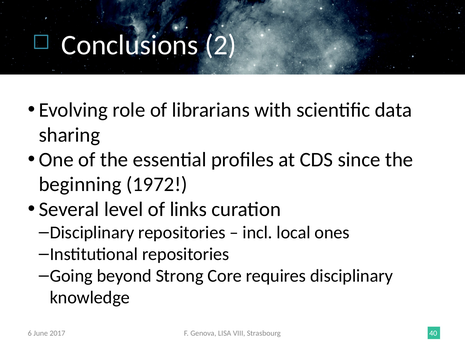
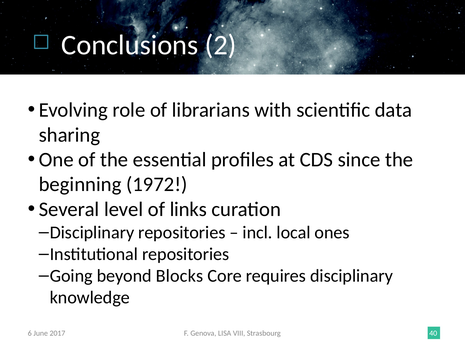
Strong: Strong -> Blocks
